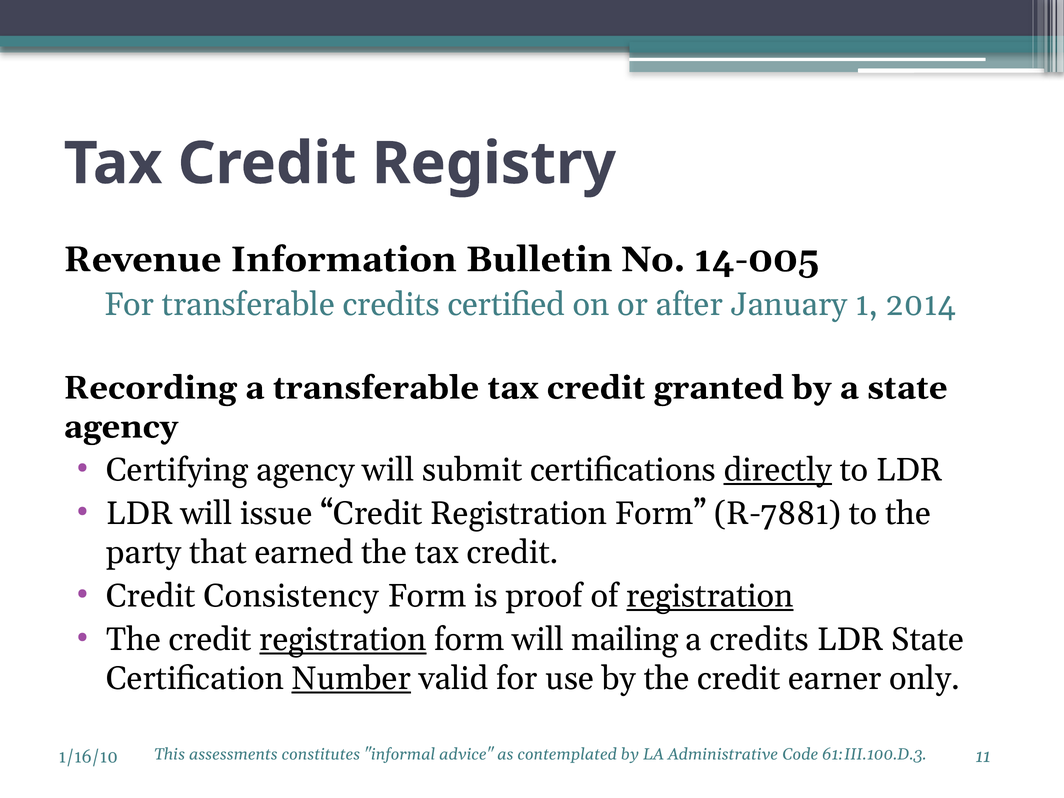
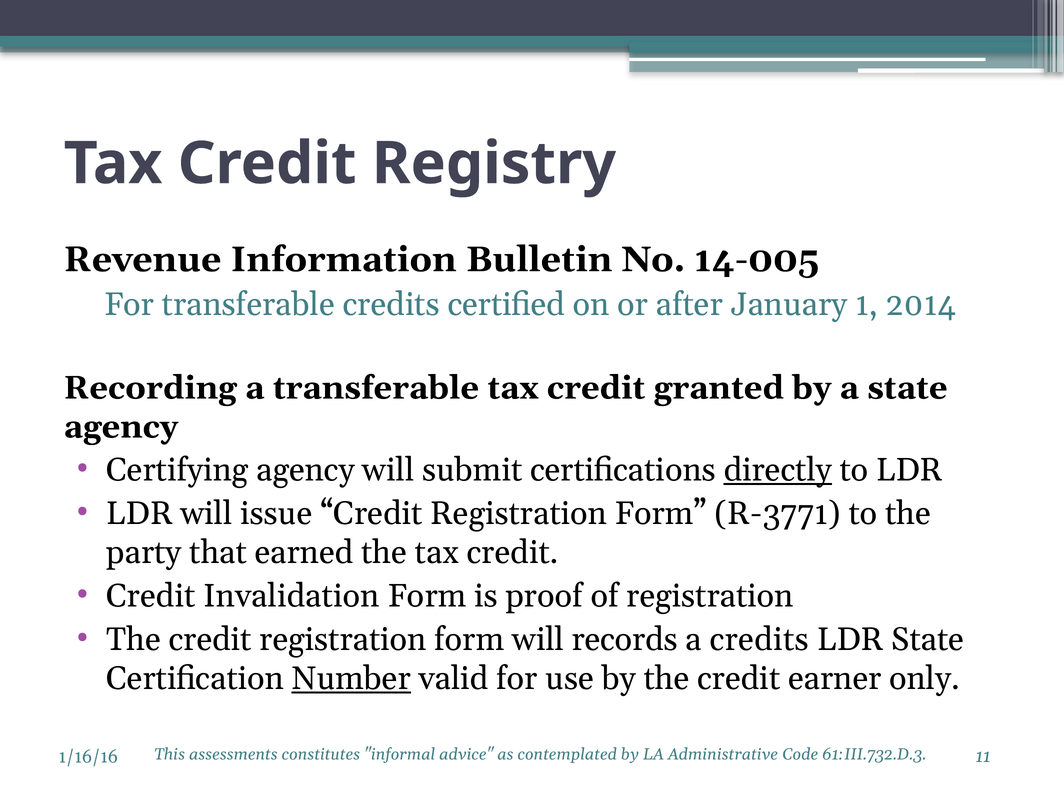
R-7881: R-7881 -> R-3771
Consistency: Consistency -> Invalidation
registration at (710, 596) underline: present -> none
registration at (343, 639) underline: present -> none
mailing: mailing -> records
61:III.100.D.3: 61:III.100.D.3 -> 61:III.732.D.3
1/16/10: 1/16/10 -> 1/16/16
